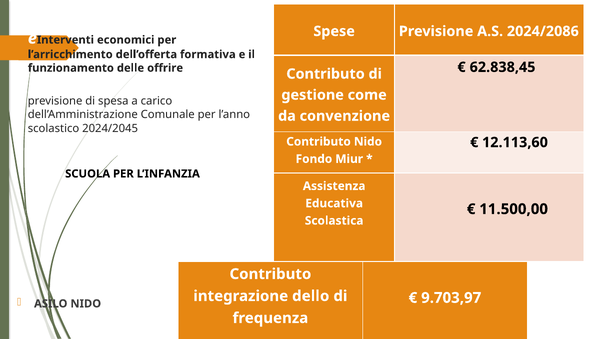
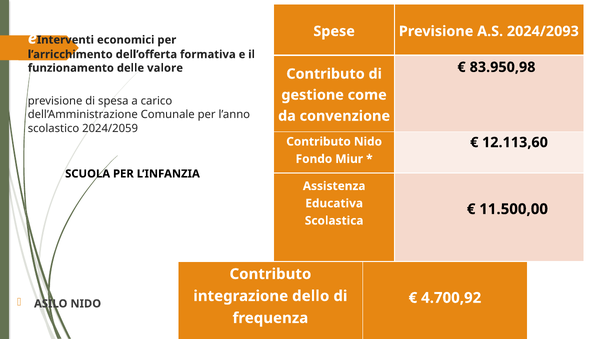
2024/2086: 2024/2086 -> 2024/2093
62.838,45: 62.838,45 -> 83.950,98
offrire: offrire -> valore
2024/2045: 2024/2045 -> 2024/2059
9.703,97: 9.703,97 -> 4.700,92
